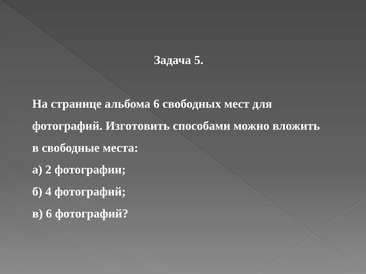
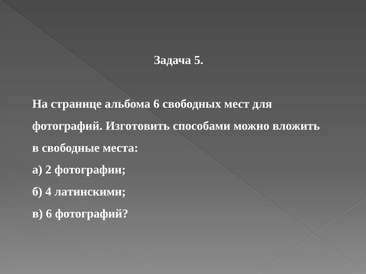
4 фотографий: фотографий -> латинскими
